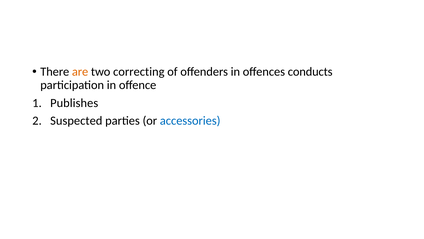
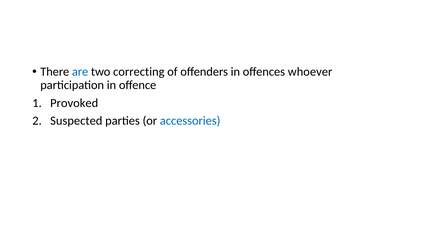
are colour: orange -> blue
conducts: conducts -> whoever
Publishes: Publishes -> Provoked
